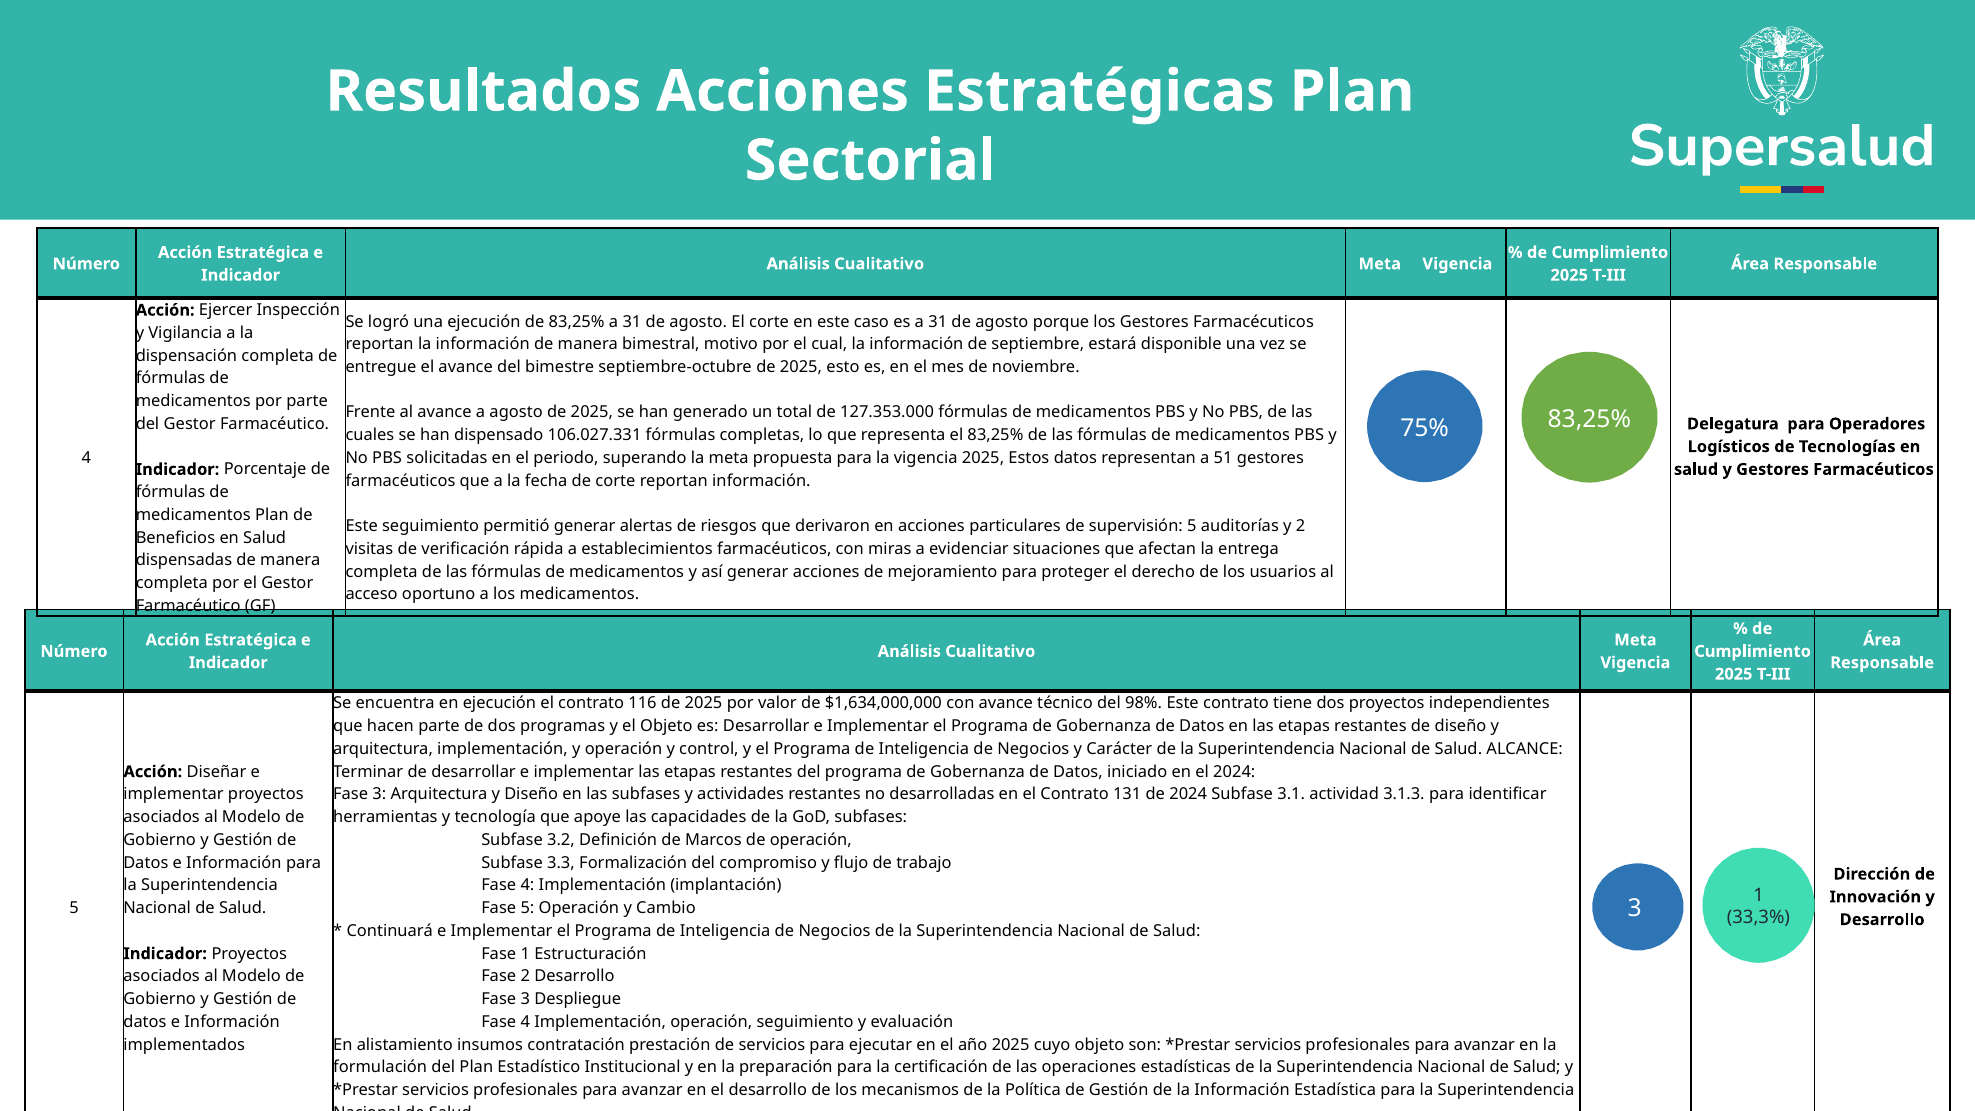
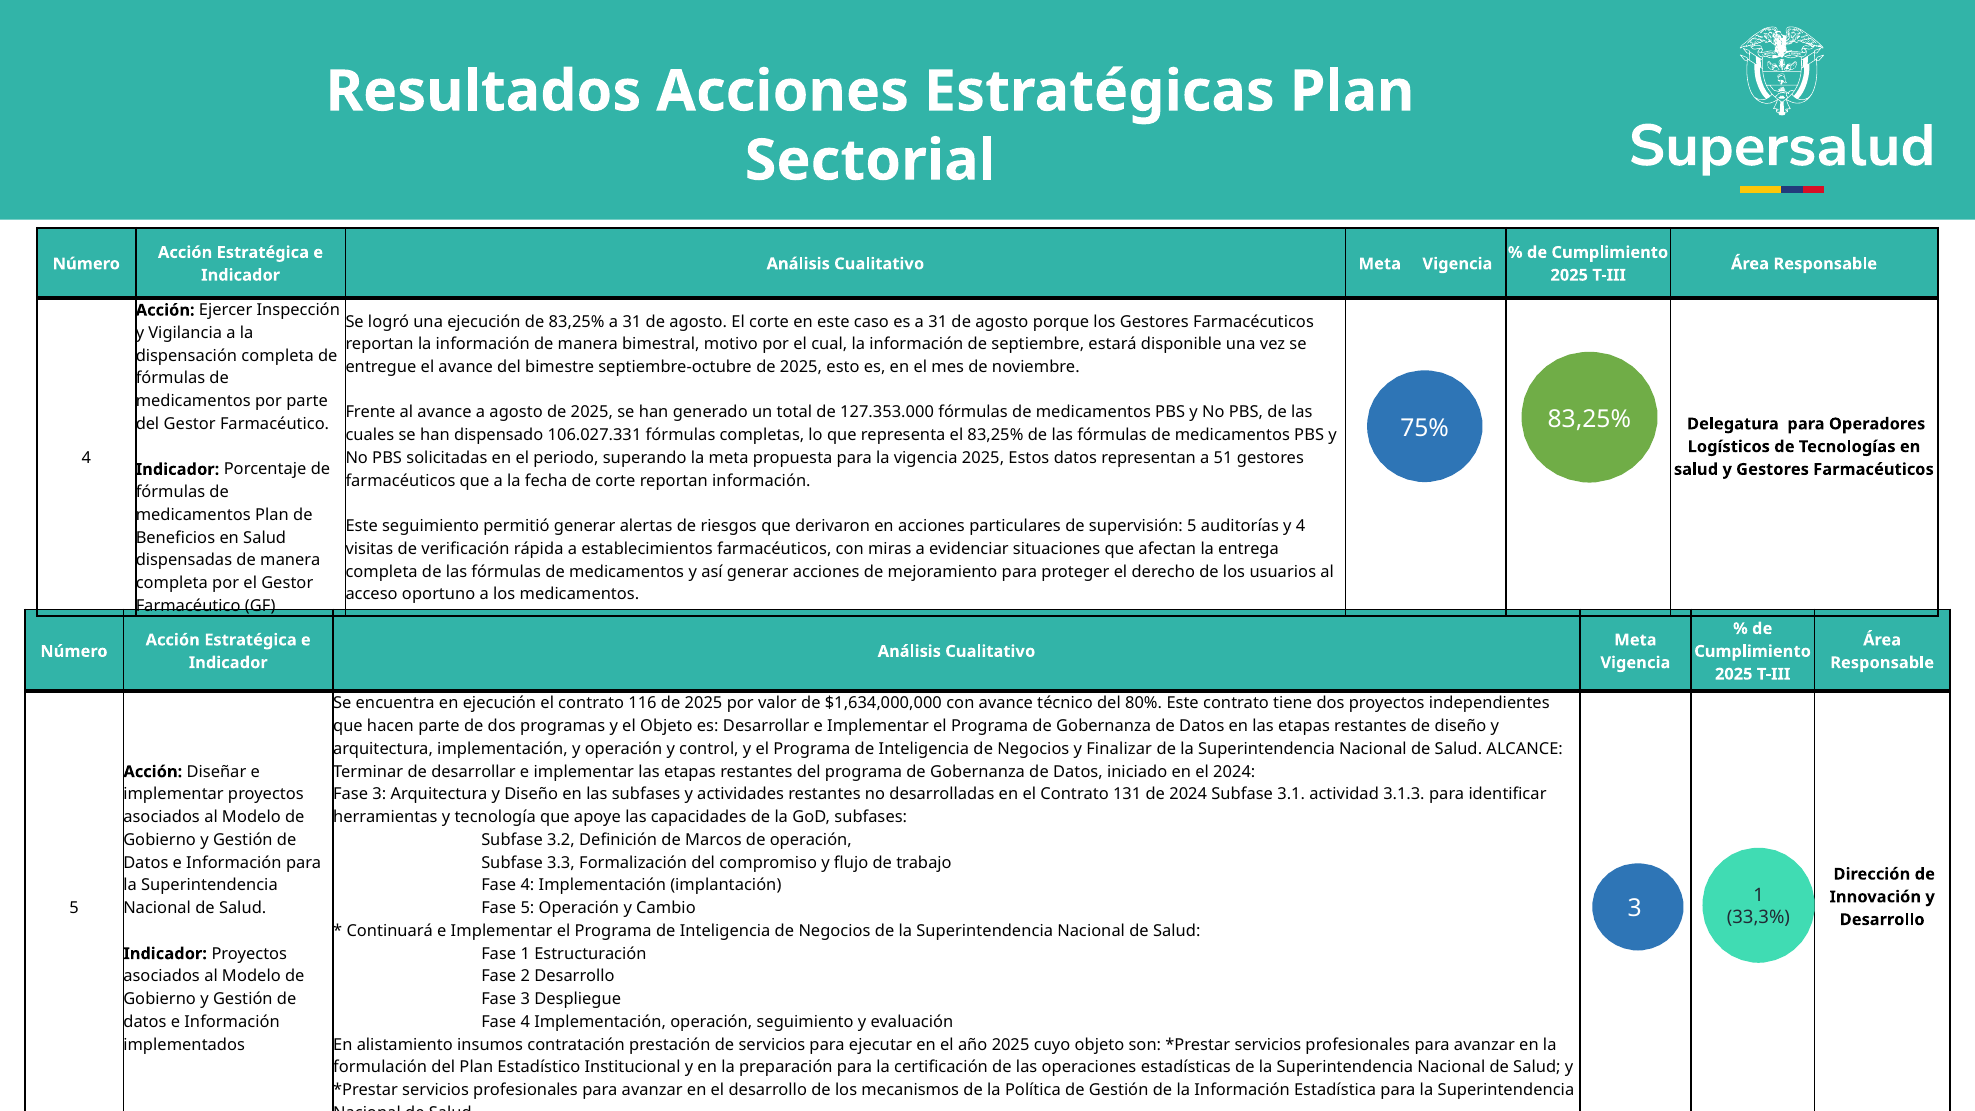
y 2: 2 -> 4
98%: 98% -> 80%
Carácter: Carácter -> Finalizar
